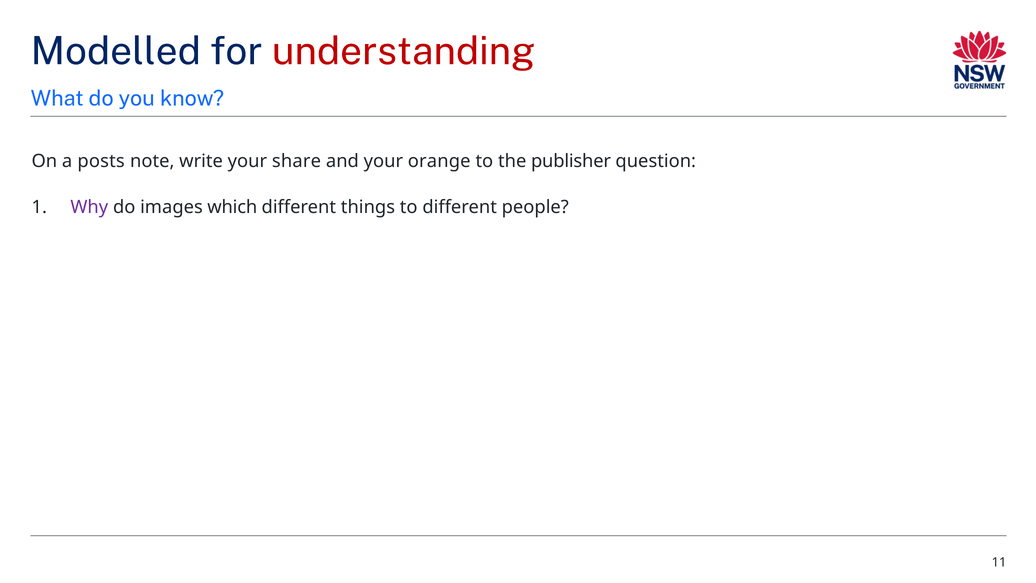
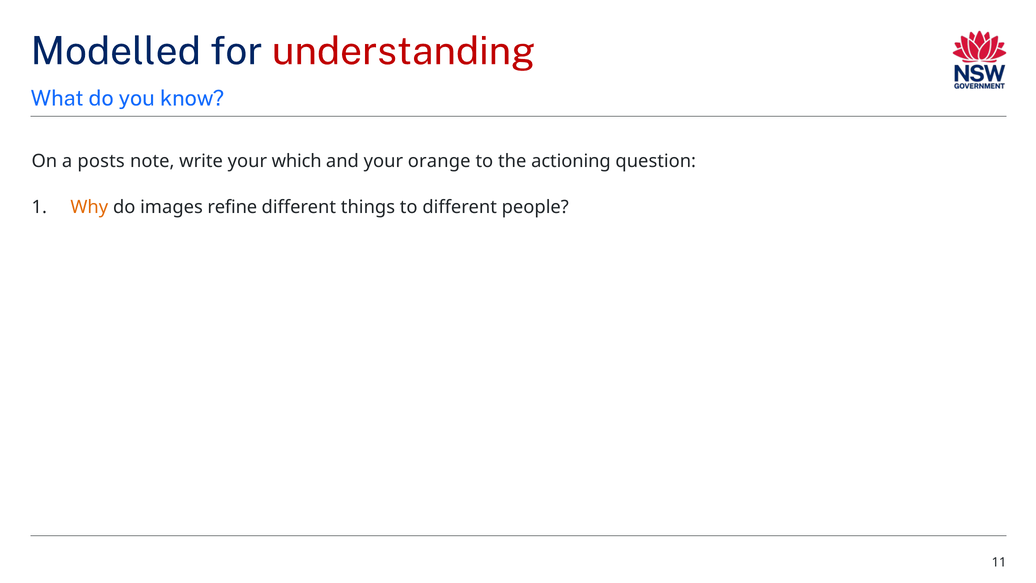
share: share -> which
publisher: publisher -> actioning
Why colour: purple -> orange
which: which -> refine
